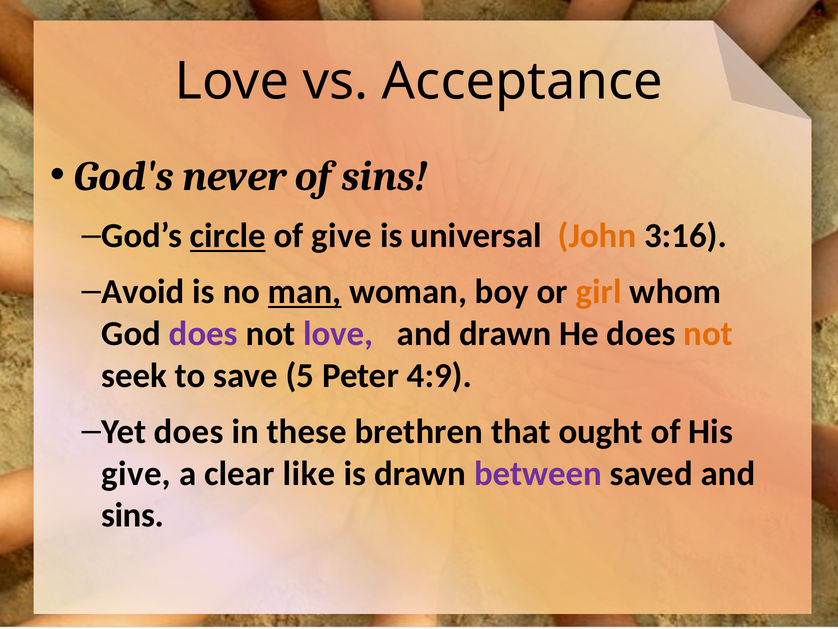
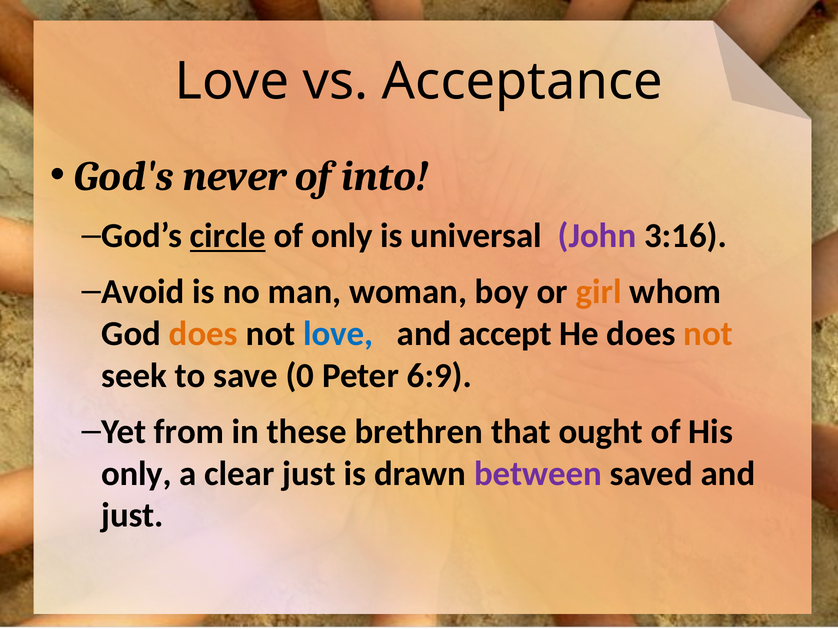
of sins: sins -> into
of give: give -> only
John colour: orange -> purple
man underline: present -> none
does at (203, 333) colour: purple -> orange
love at (338, 333) colour: purple -> blue
and drawn: drawn -> accept
5: 5 -> 0
4:9: 4:9 -> 6:9
Yet does: does -> from
give at (136, 473): give -> only
clear like: like -> just
sins at (133, 515): sins -> just
